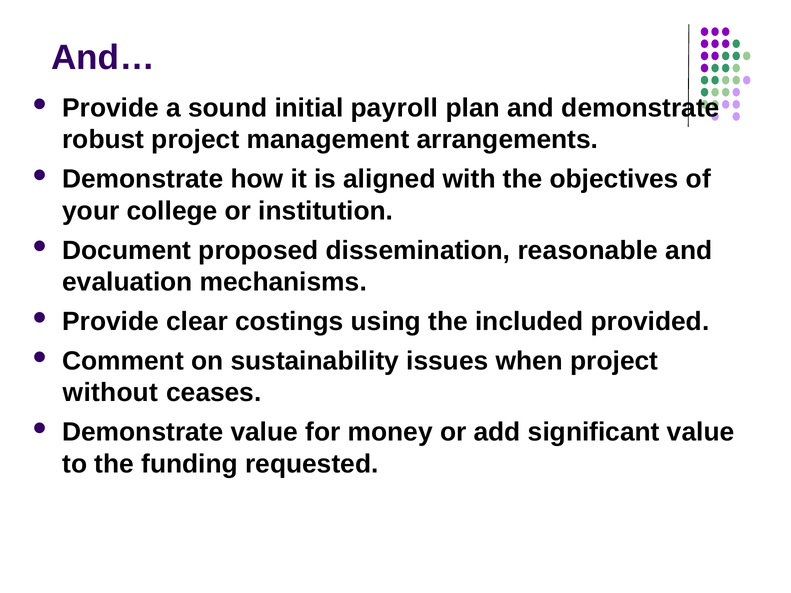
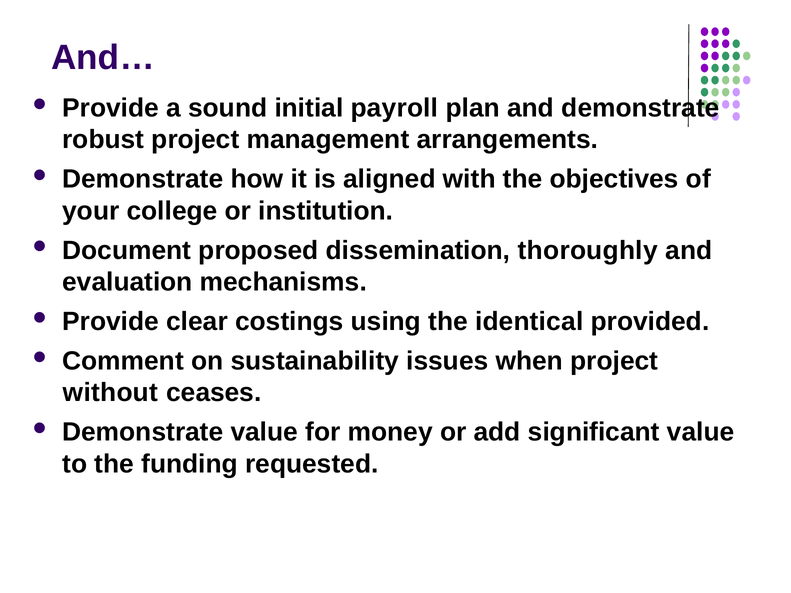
reasonable: reasonable -> thoroughly
included: included -> identical
